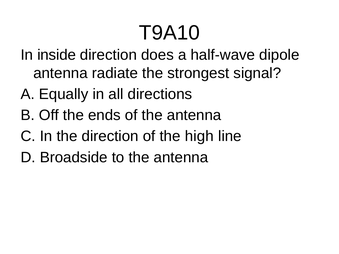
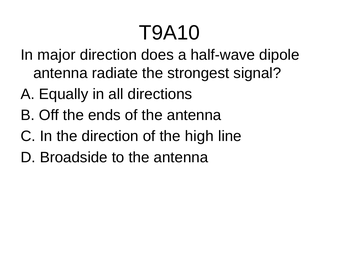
inside: inside -> major
